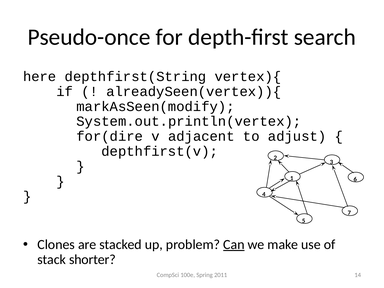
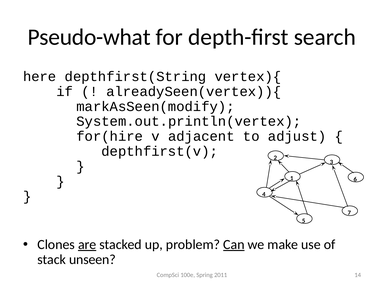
Pseudo-once: Pseudo-once -> Pseudo-what
for(dire: for(dire -> for(hire
are underline: none -> present
shorter: shorter -> unseen
